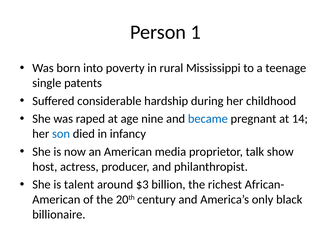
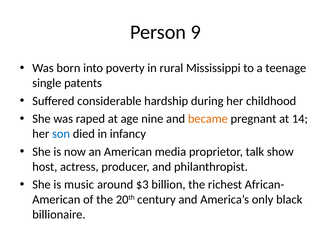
1: 1 -> 9
became colour: blue -> orange
talent: talent -> music
